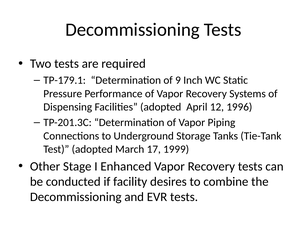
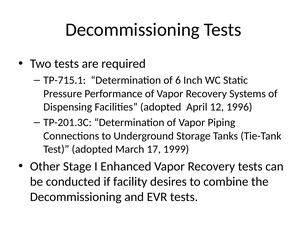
TP-179.1: TP-179.1 -> TP-715.1
9: 9 -> 6
